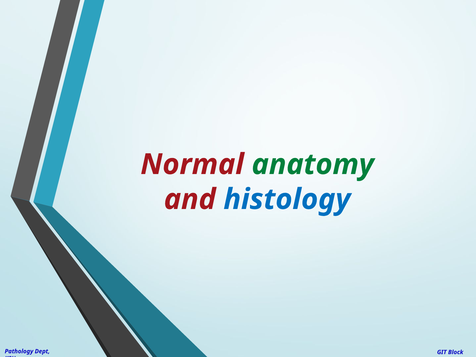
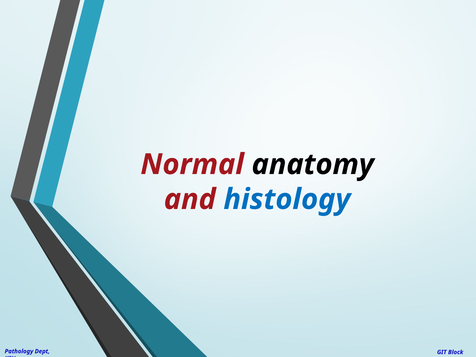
anatomy colour: green -> black
